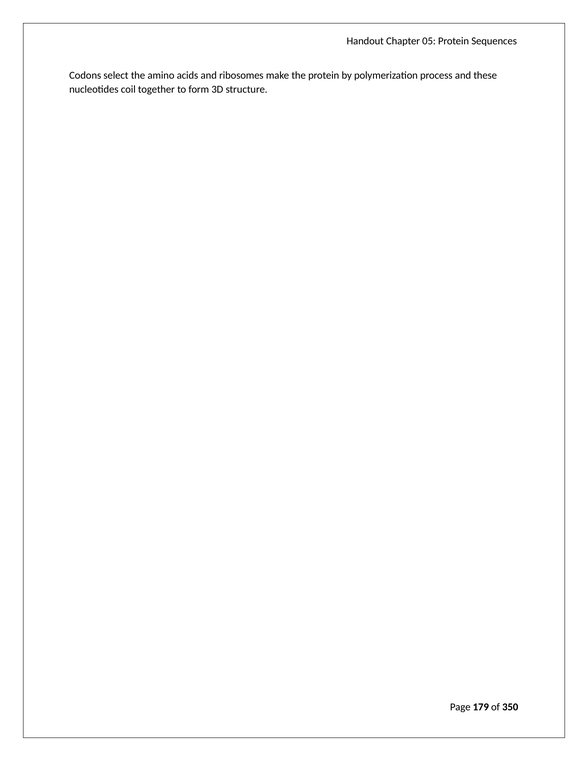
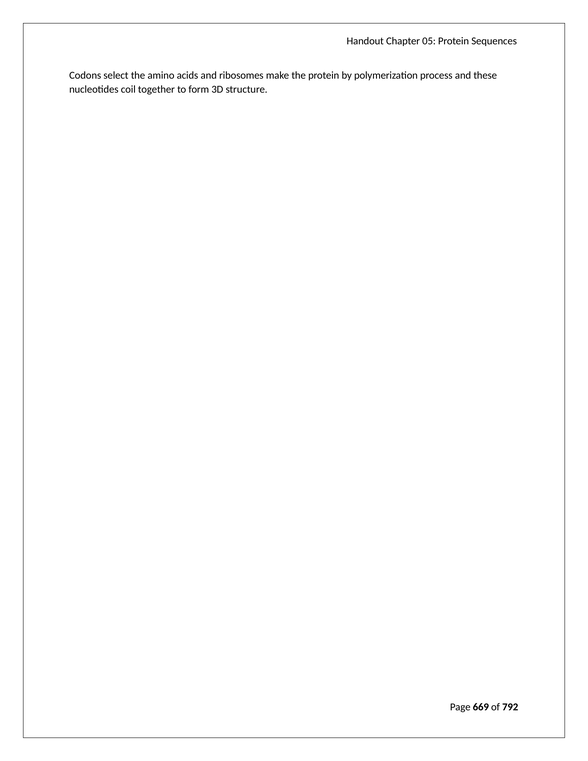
179: 179 -> 669
350: 350 -> 792
